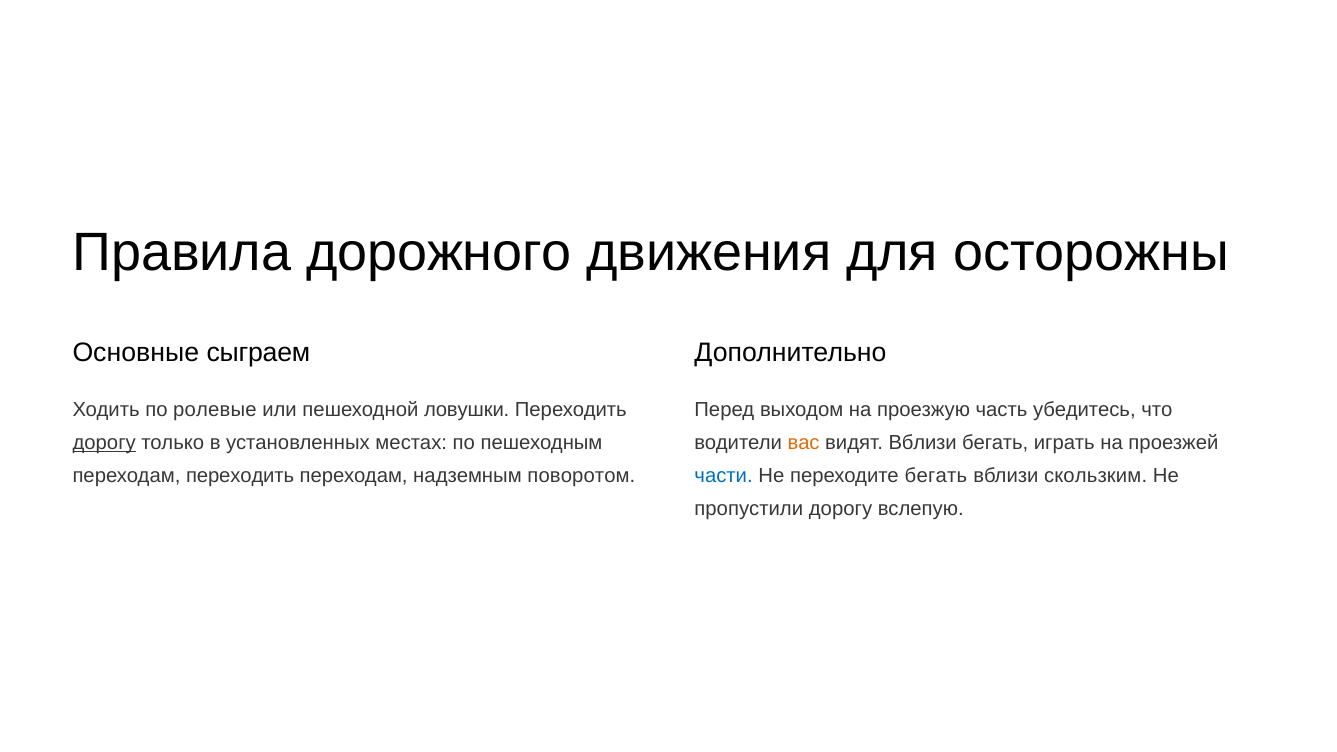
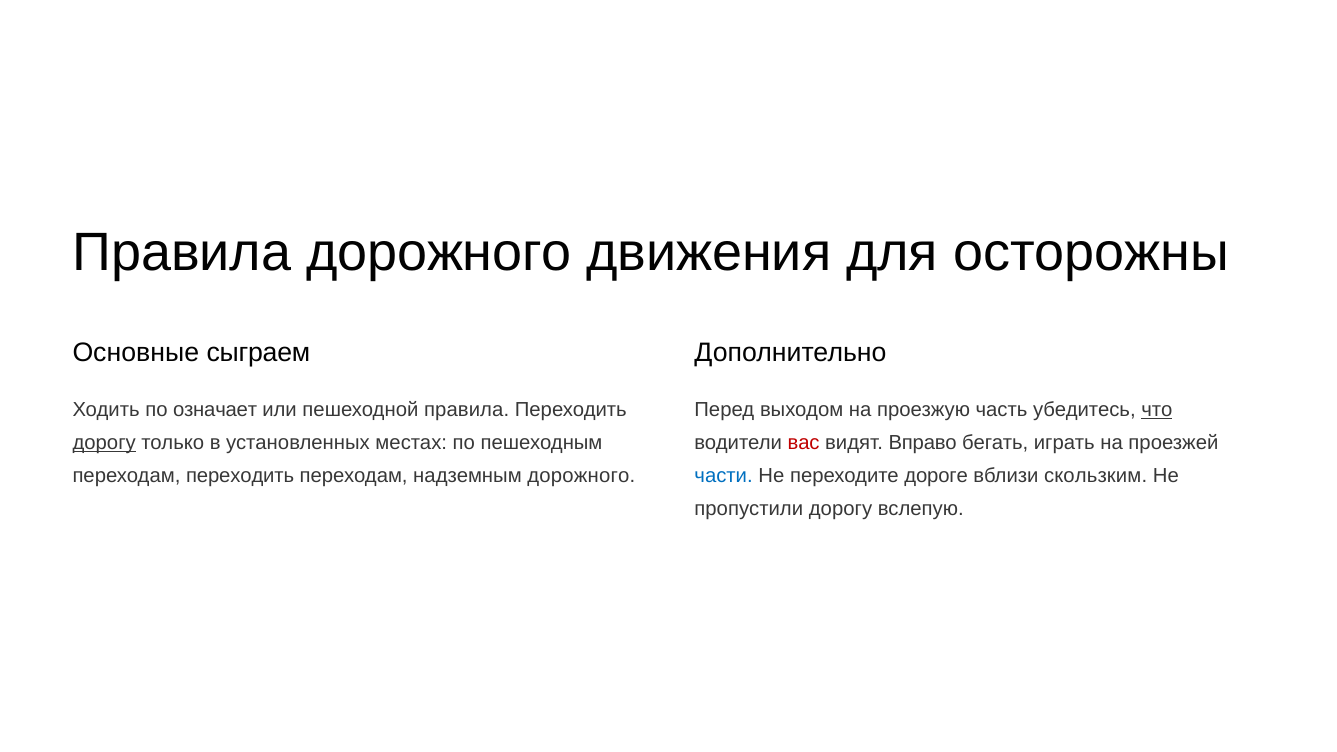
ролевые: ролевые -> означает
пешеходной ловушки: ловушки -> правила
что underline: none -> present
вас colour: orange -> red
видят Вблизи: Вблизи -> Вправо
надземным поворотом: поворотом -> дорожного
переходите бегать: бегать -> дороге
